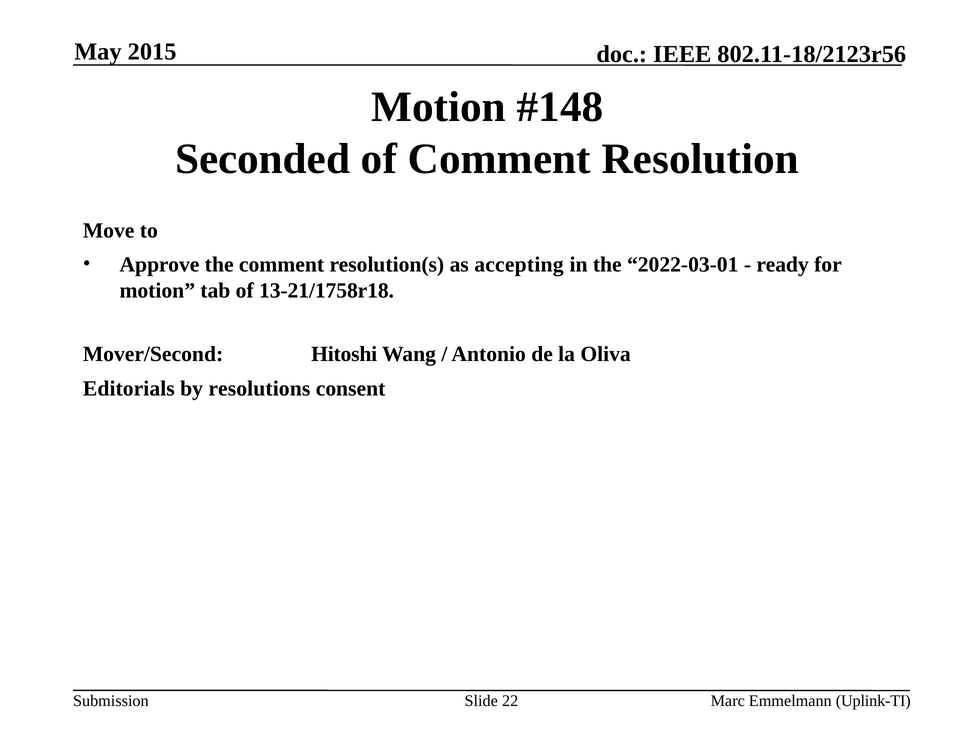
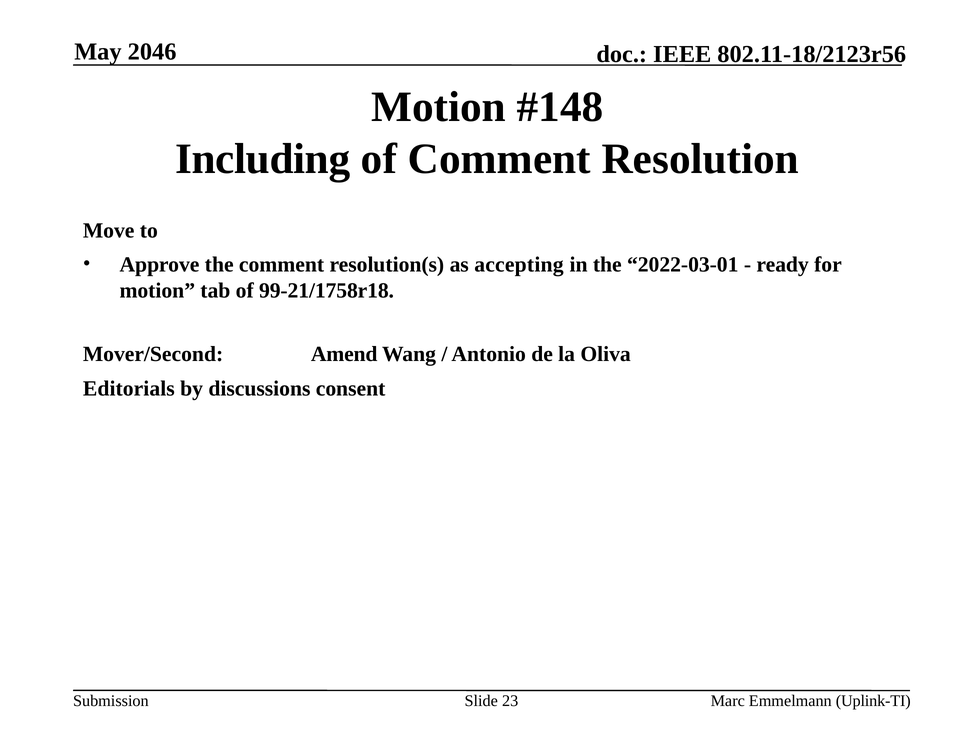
2015: 2015 -> 2046
Seconded: Seconded -> Including
13-21/1758r18: 13-21/1758r18 -> 99-21/1758r18
Hitoshi: Hitoshi -> Amend
resolutions: resolutions -> discussions
22: 22 -> 23
